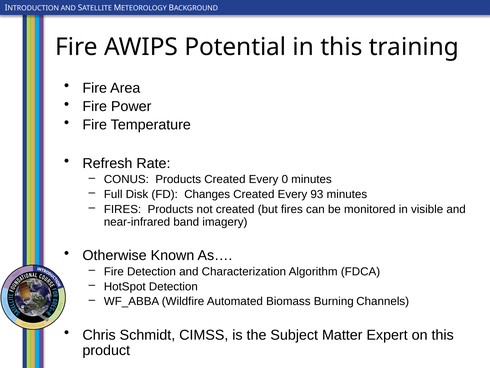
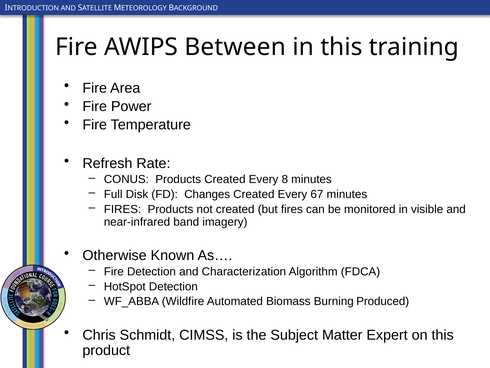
Potential: Potential -> Between
0: 0 -> 8
93: 93 -> 67
Channels: Channels -> Produced
